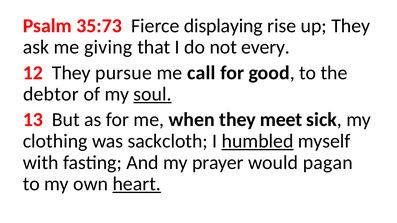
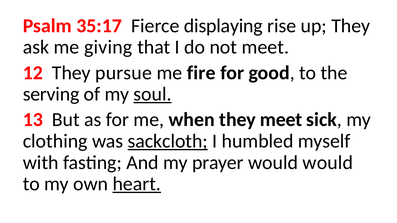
35:73: 35:73 -> 35:17
not every: every -> meet
call: call -> fire
debtor: debtor -> serving
sackcloth underline: none -> present
humbled underline: present -> none
would pagan: pagan -> would
